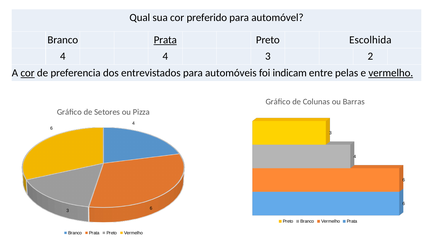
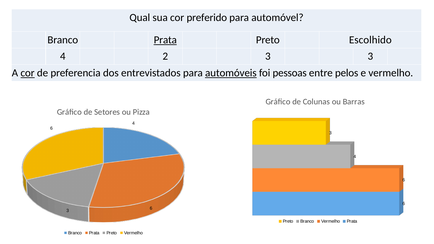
Escolhida: Escolhida -> Escolhido
4 4: 4 -> 2
3 2: 2 -> 3
automóveis underline: none -> present
indicam: indicam -> pessoas
pelas: pelas -> pelos
vermelho at (391, 73) underline: present -> none
